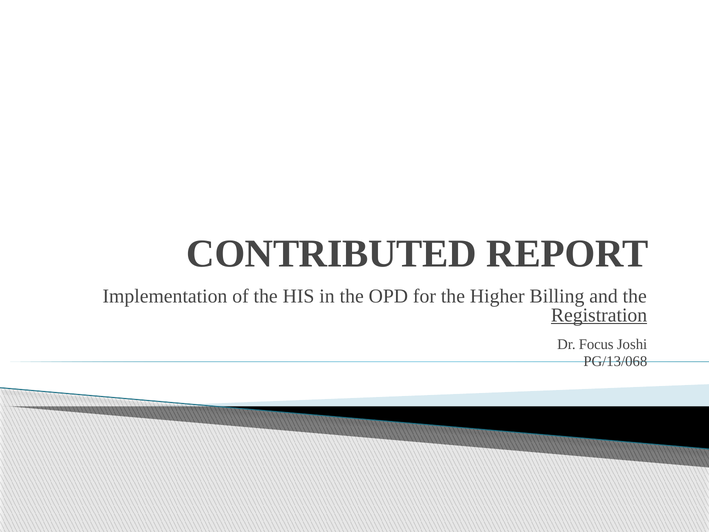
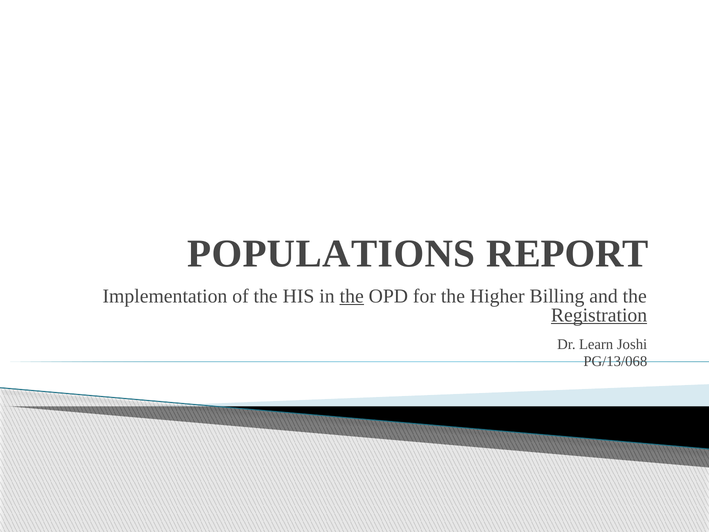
CONTRIBUTED: CONTRIBUTED -> POPULATIONS
the at (352, 296) underline: none -> present
Focus: Focus -> Learn
